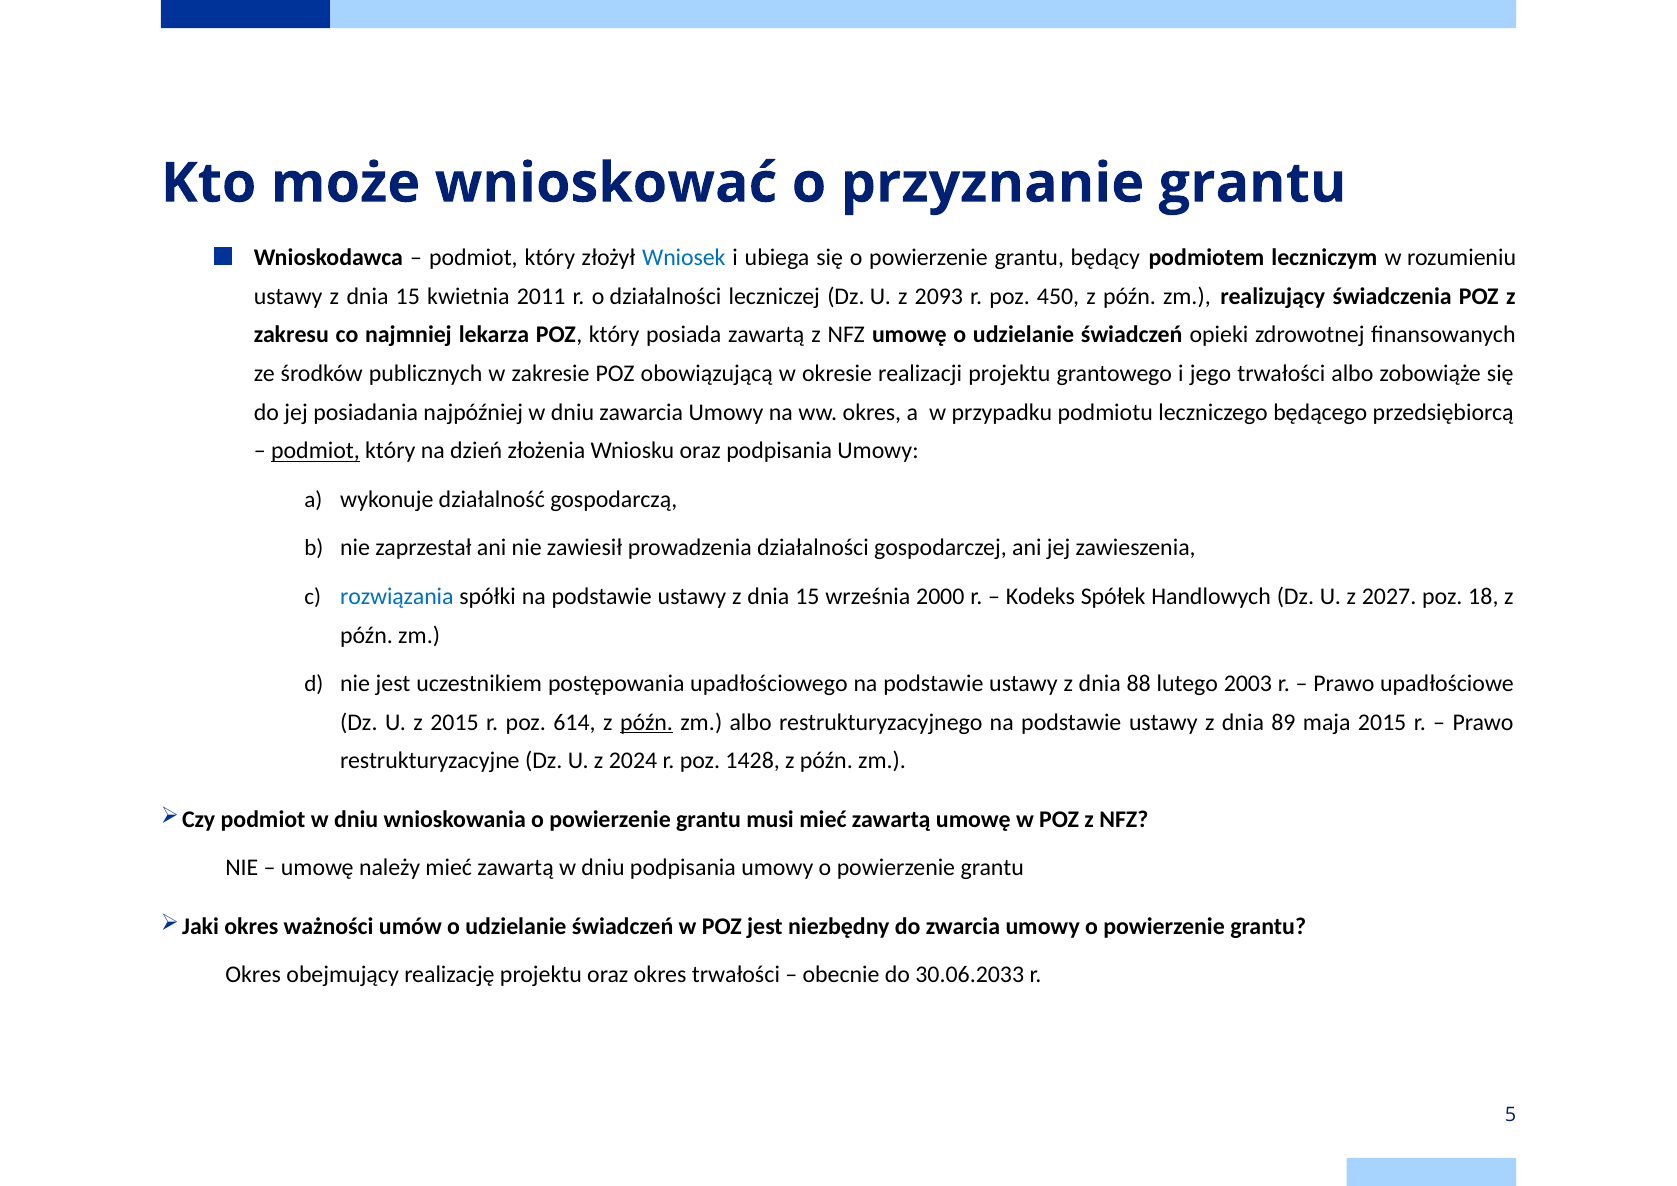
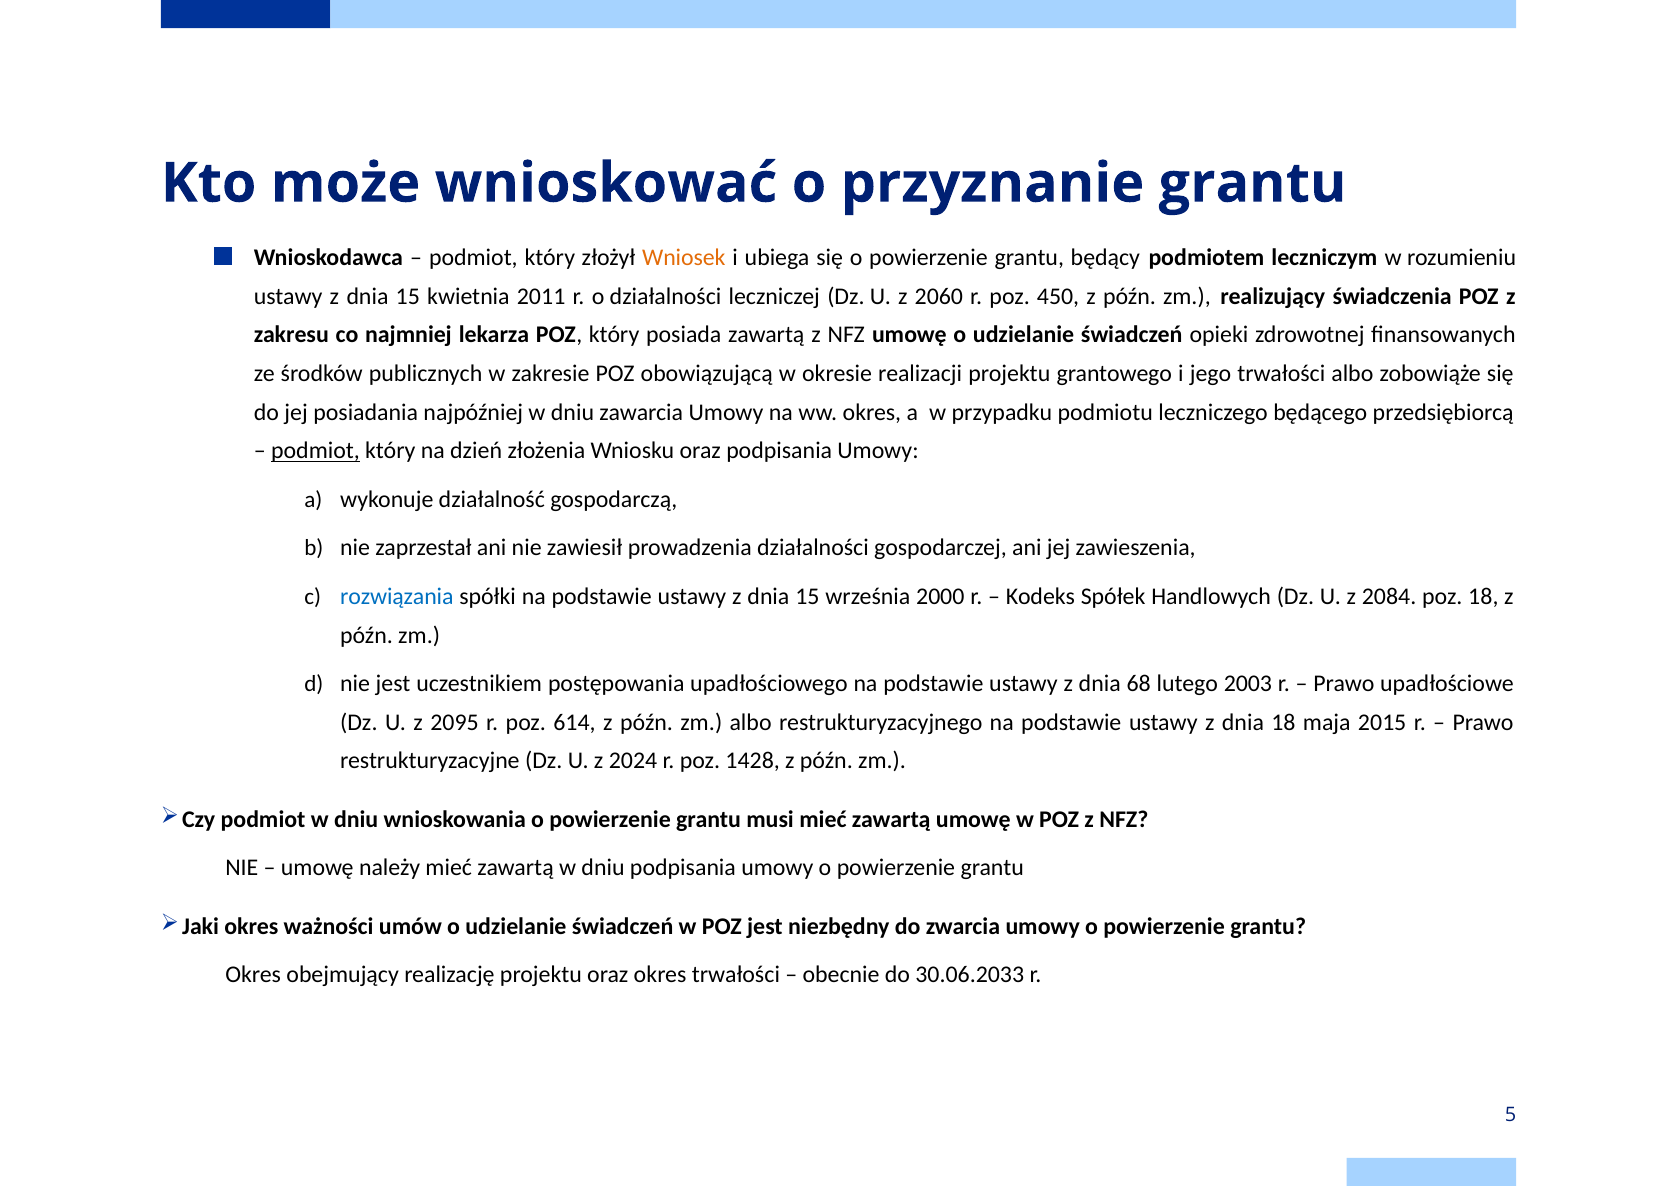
Wniosek colour: blue -> orange
2093: 2093 -> 2060
2027: 2027 -> 2084
88: 88 -> 68
z 2015: 2015 -> 2095
późn at (646, 722) underline: present -> none
dnia 89: 89 -> 18
